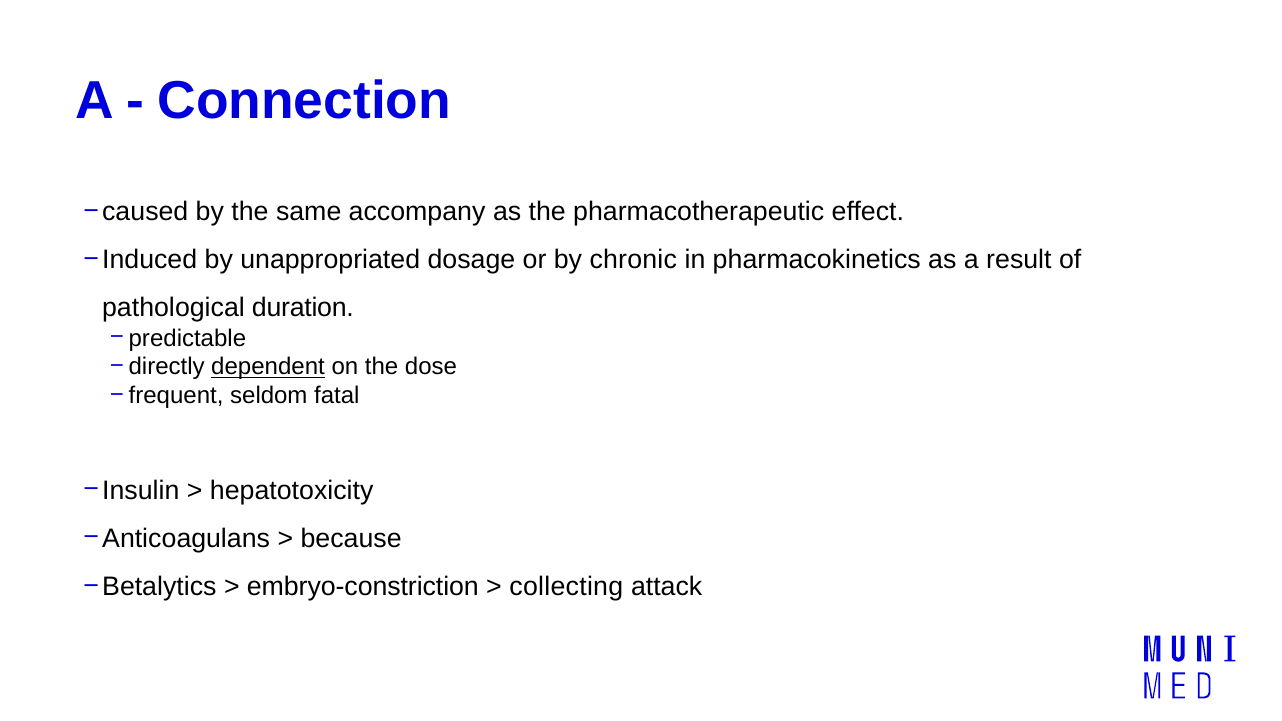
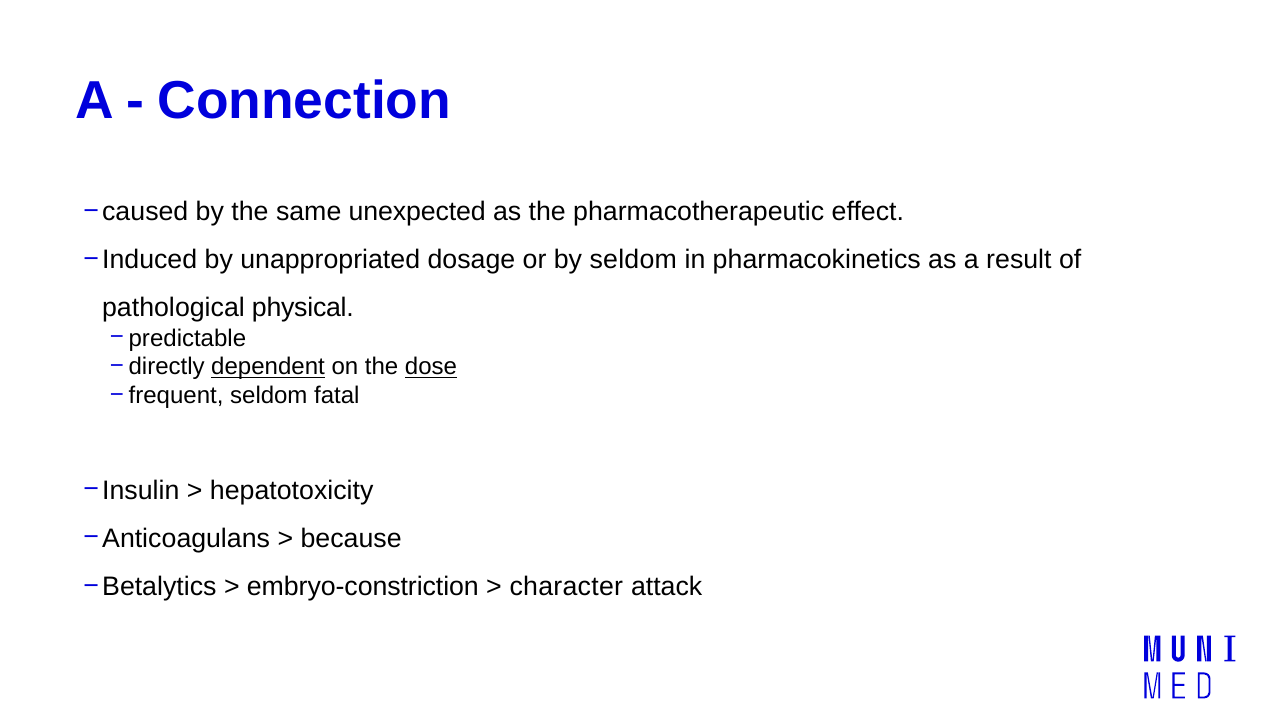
accompany: accompany -> unexpected
by chronic: chronic -> seldom
duration: duration -> physical
dose underline: none -> present
collecting: collecting -> character
